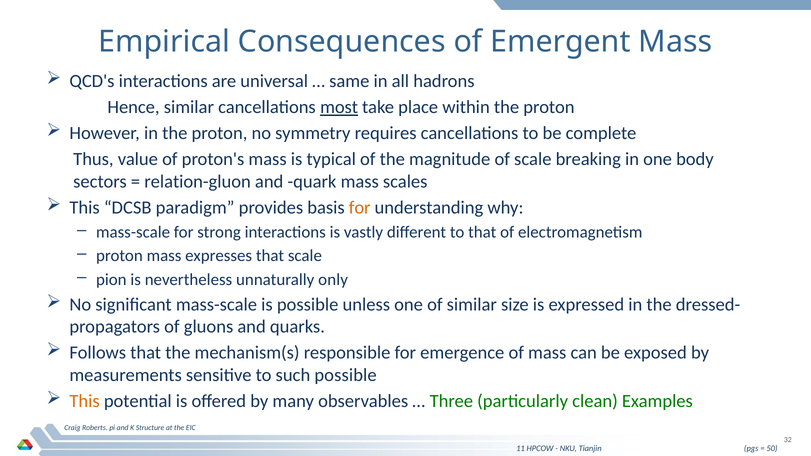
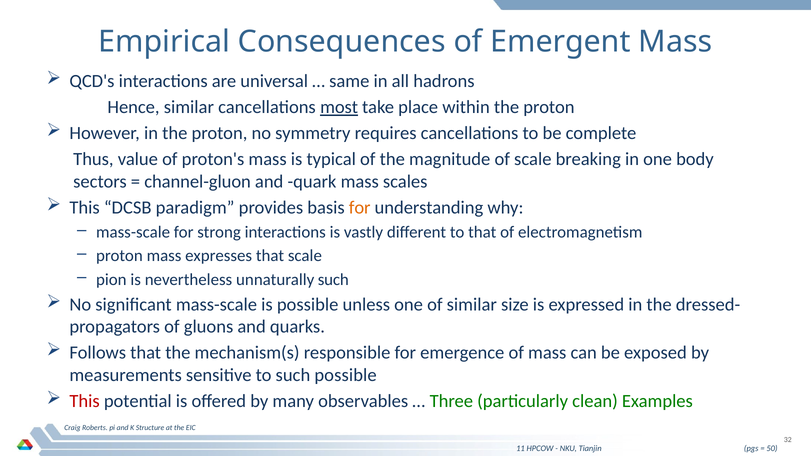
relation-gluon: relation-gluon -> channel-gluon
unnaturally only: only -> such
This at (85, 401) colour: orange -> red
